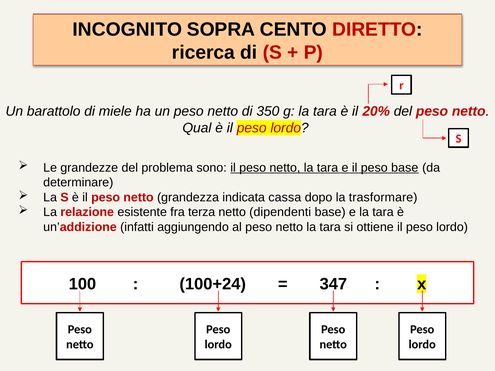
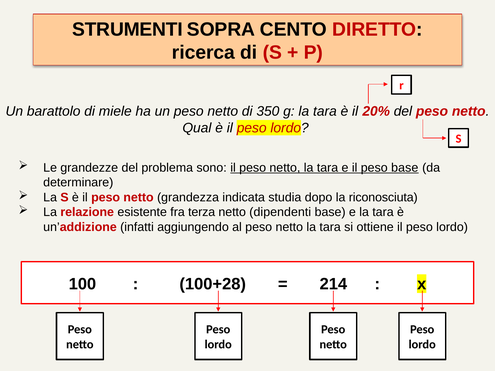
INCOGNITO: INCOGNITO -> STRUMENTI
cassa: cassa -> studia
trasformare: trasformare -> riconosciuta
100+24: 100+24 -> 100+28
347: 347 -> 214
